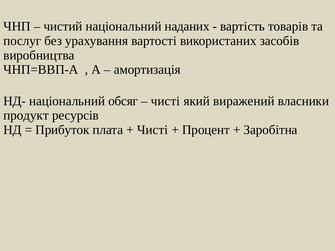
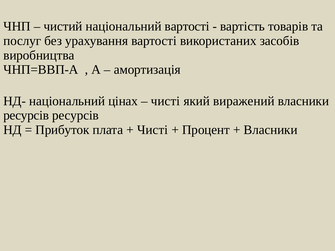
національний наданих: наданих -> вартості
обсяг: обсяг -> цінах
продукт at (26, 116): продукт -> ресурсів
Заробітна at (271, 130): Заробітна -> Власники
